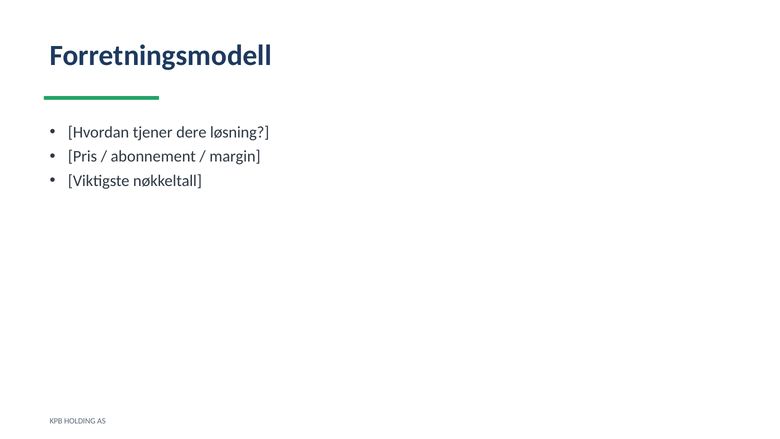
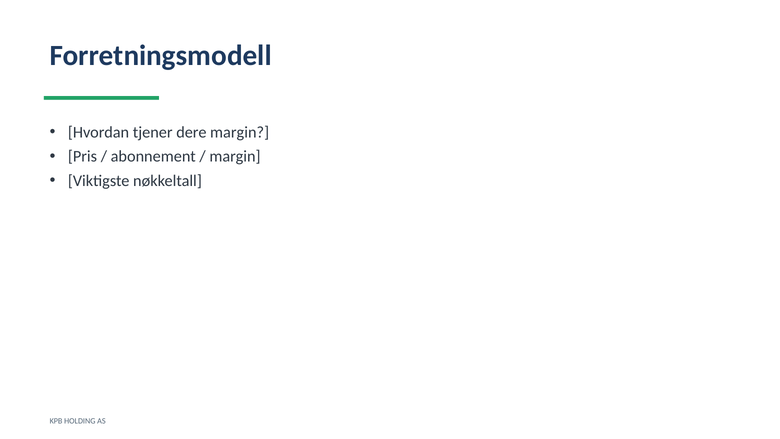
dere løsning: løsning -> margin
